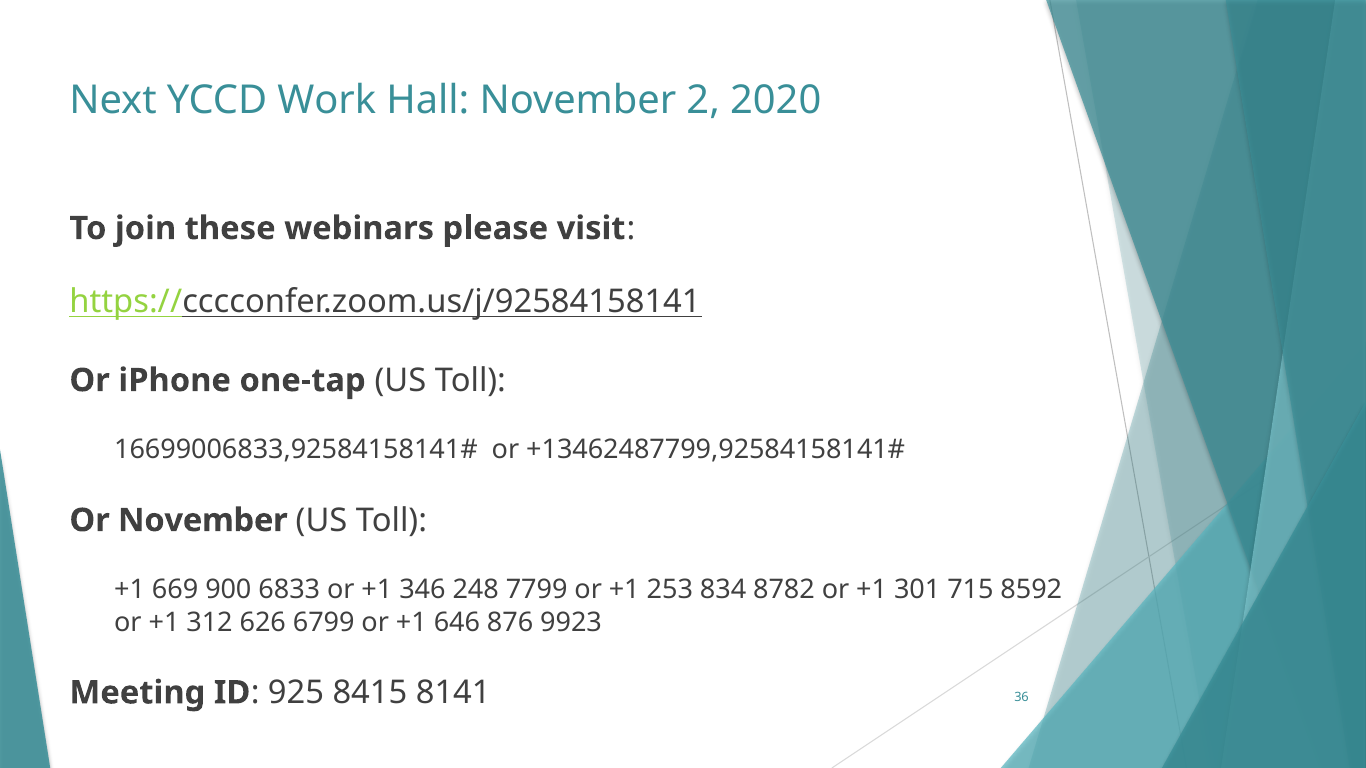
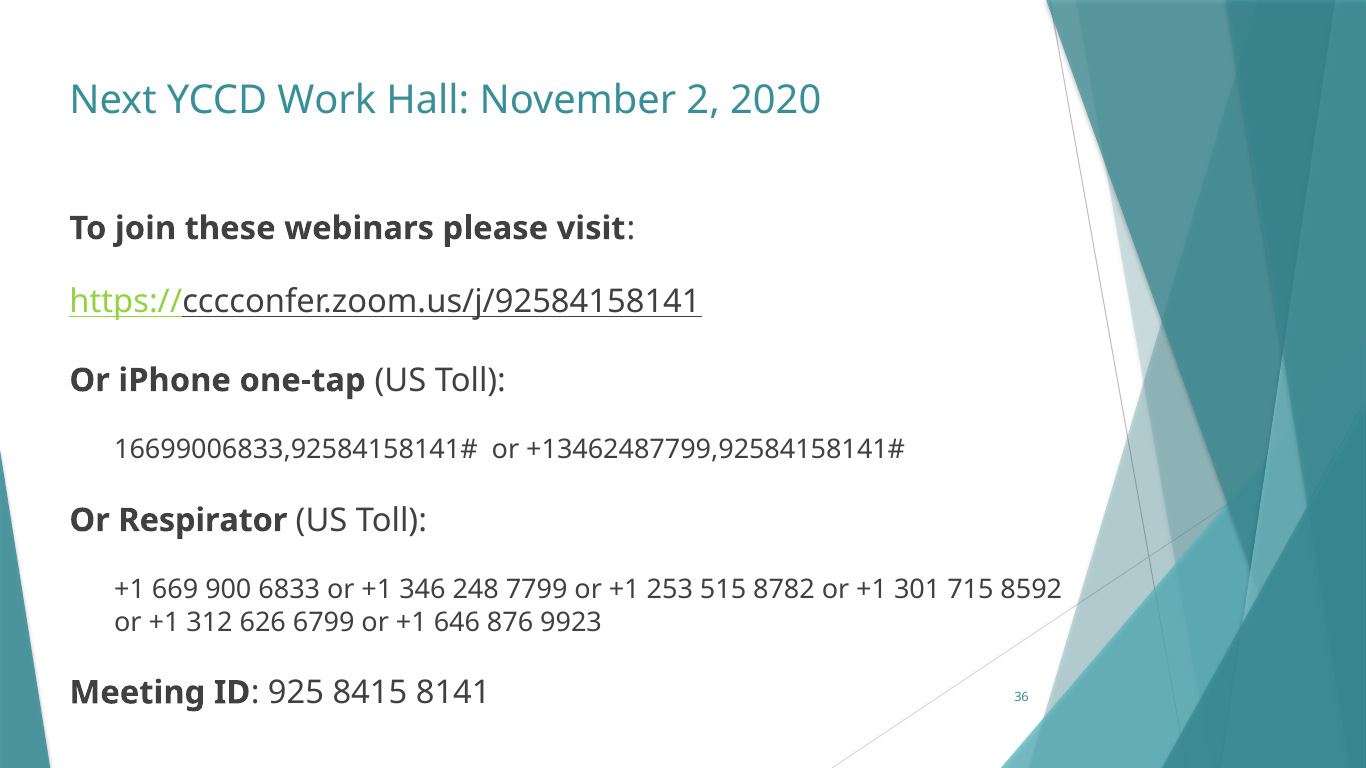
Or November: November -> Respirator
834: 834 -> 515
